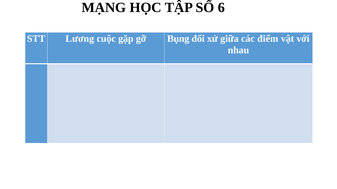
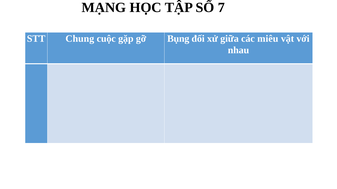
6: 6 -> 7
Lương: Lương -> Chung
điểm: điểm -> miêu
